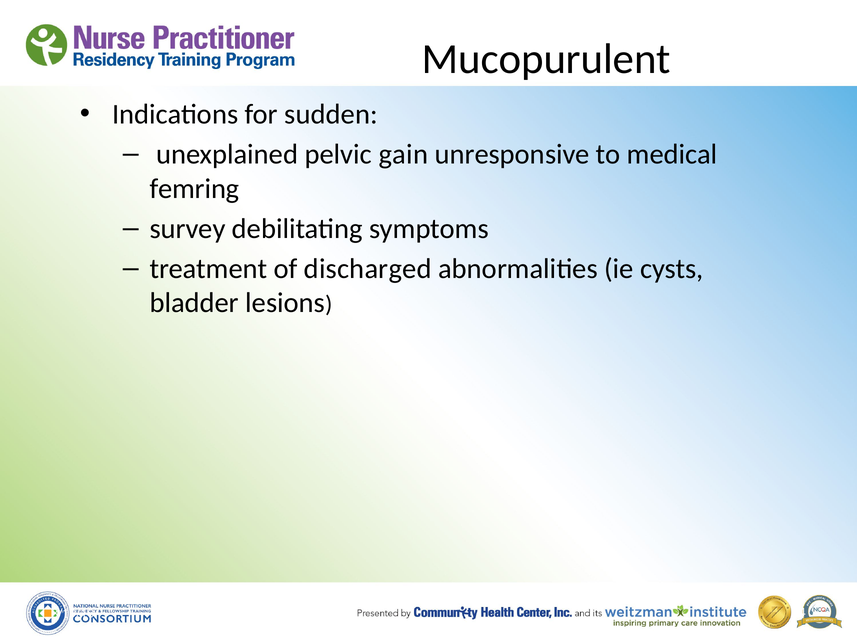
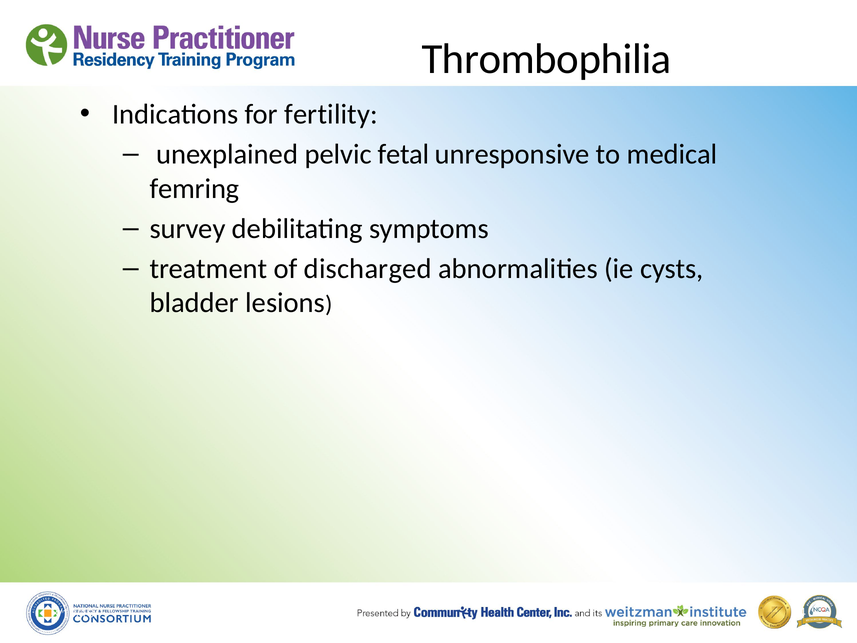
Mucopurulent: Mucopurulent -> Thrombophilia
sudden: sudden -> fertility
gain: gain -> fetal
